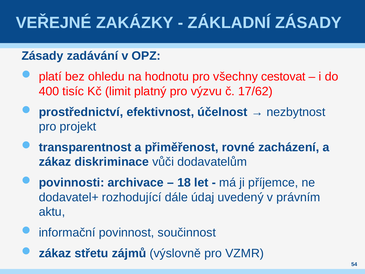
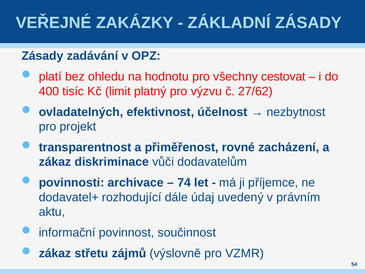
17/62: 17/62 -> 27/62
prostřednictví: prostřednictví -> ovladatelných
18: 18 -> 74
